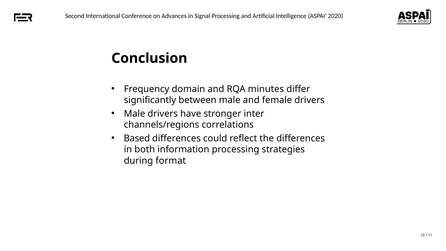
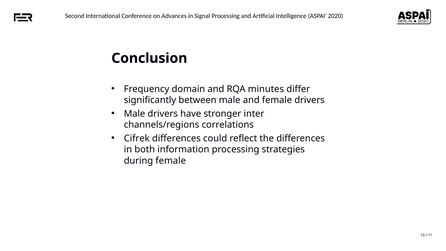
Based: Based -> Cifrek
during format: format -> female
